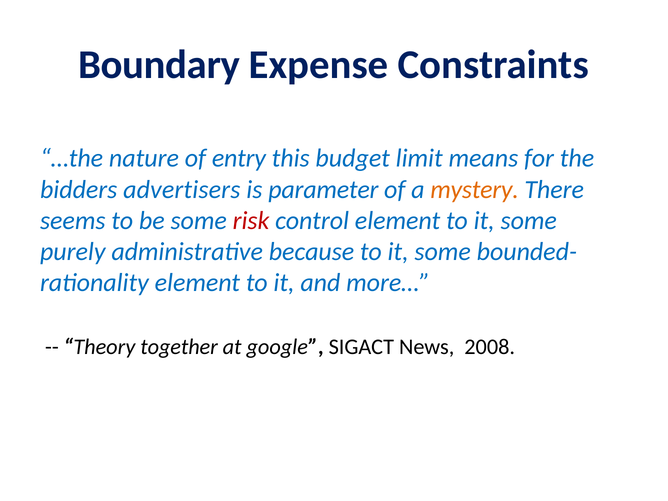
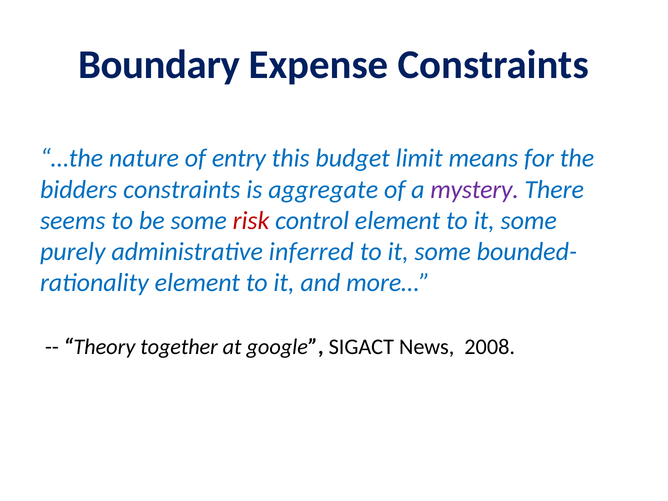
bidders advertisers: advertisers -> constraints
parameter: parameter -> aggregate
mystery colour: orange -> purple
because: because -> inferred
